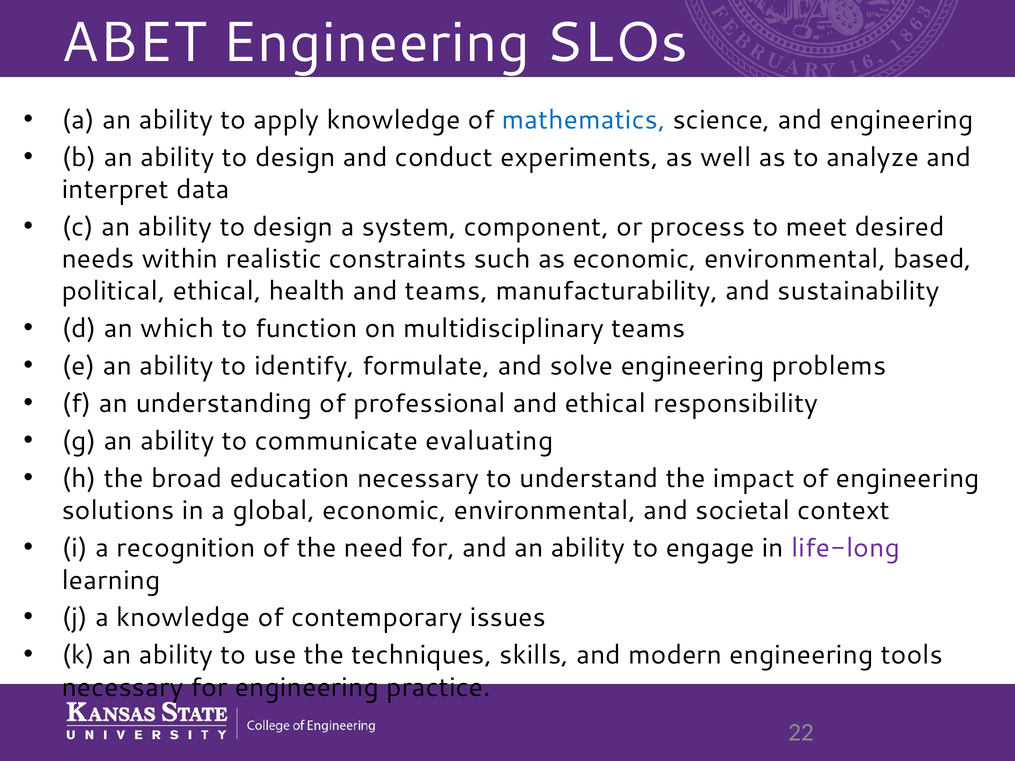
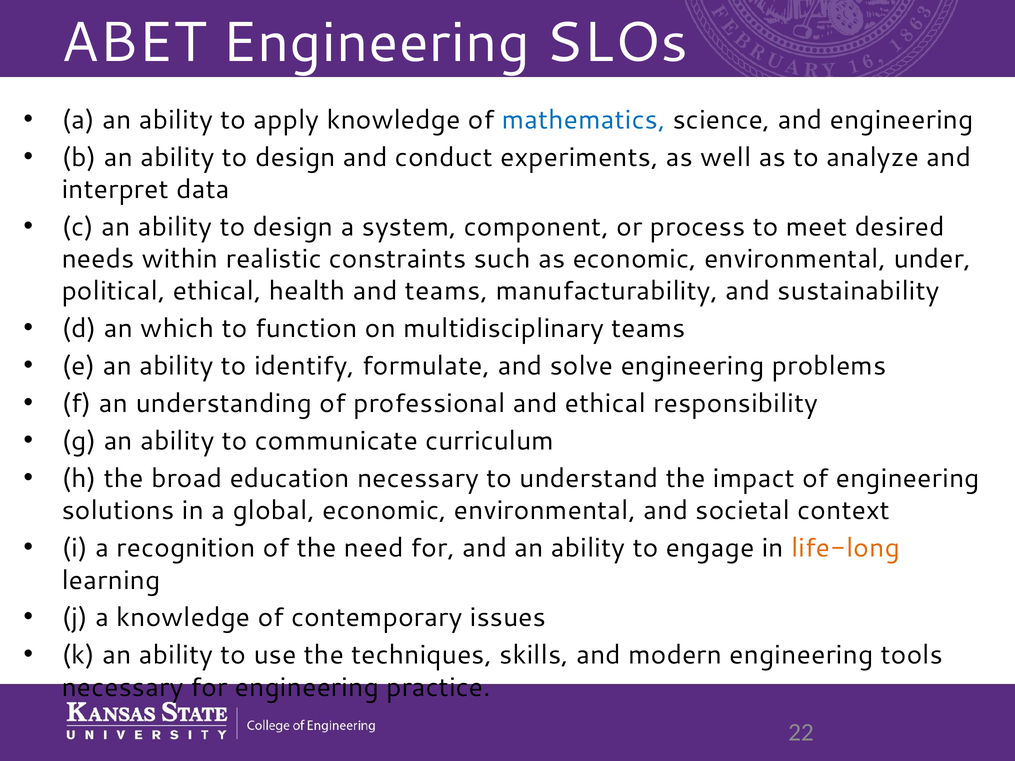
based: based -> under
evaluating: evaluating -> curriculum
life-long colour: purple -> orange
